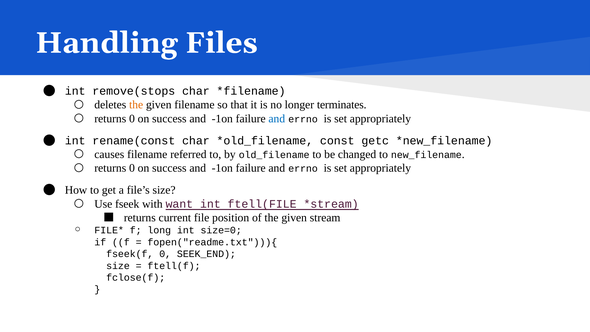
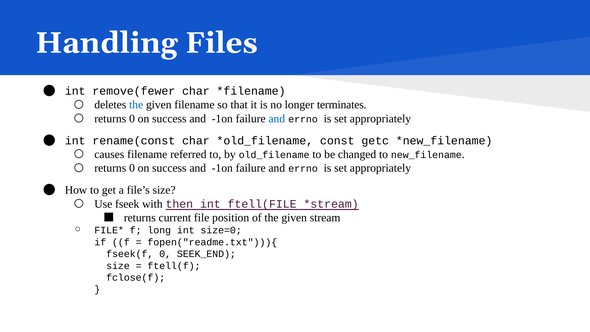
remove(stops: remove(stops -> remove(fewer
the at (136, 105) colour: orange -> blue
want: want -> then
